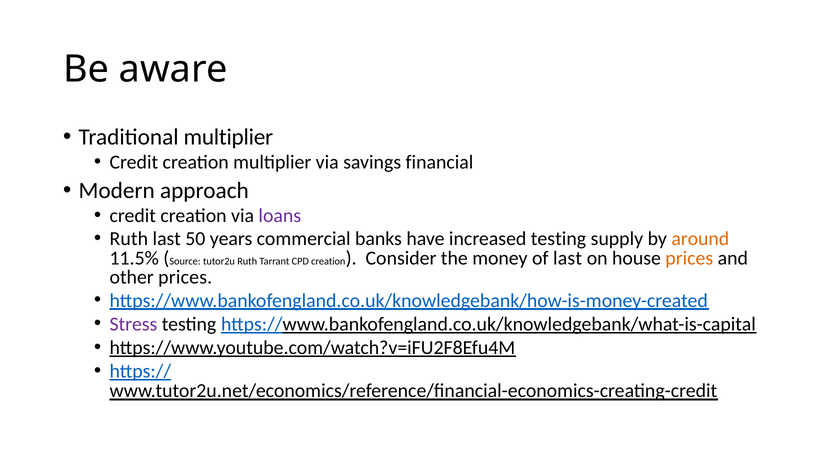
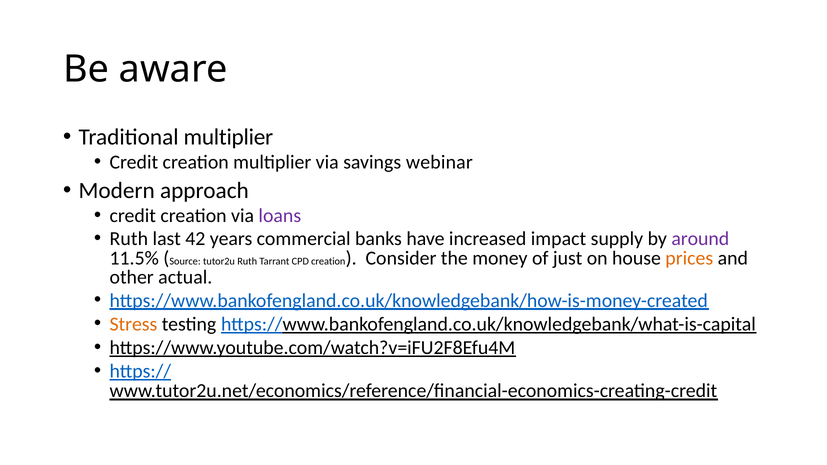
financial: financial -> webinar
50: 50 -> 42
increased testing: testing -> impact
around colour: orange -> purple
of last: last -> just
other prices: prices -> actual
Stress colour: purple -> orange
